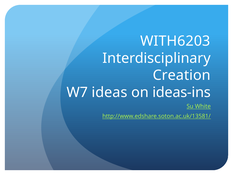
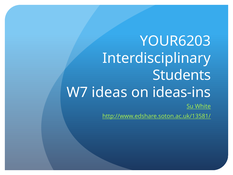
WITH6203: WITH6203 -> YOUR6203
Creation: Creation -> Students
